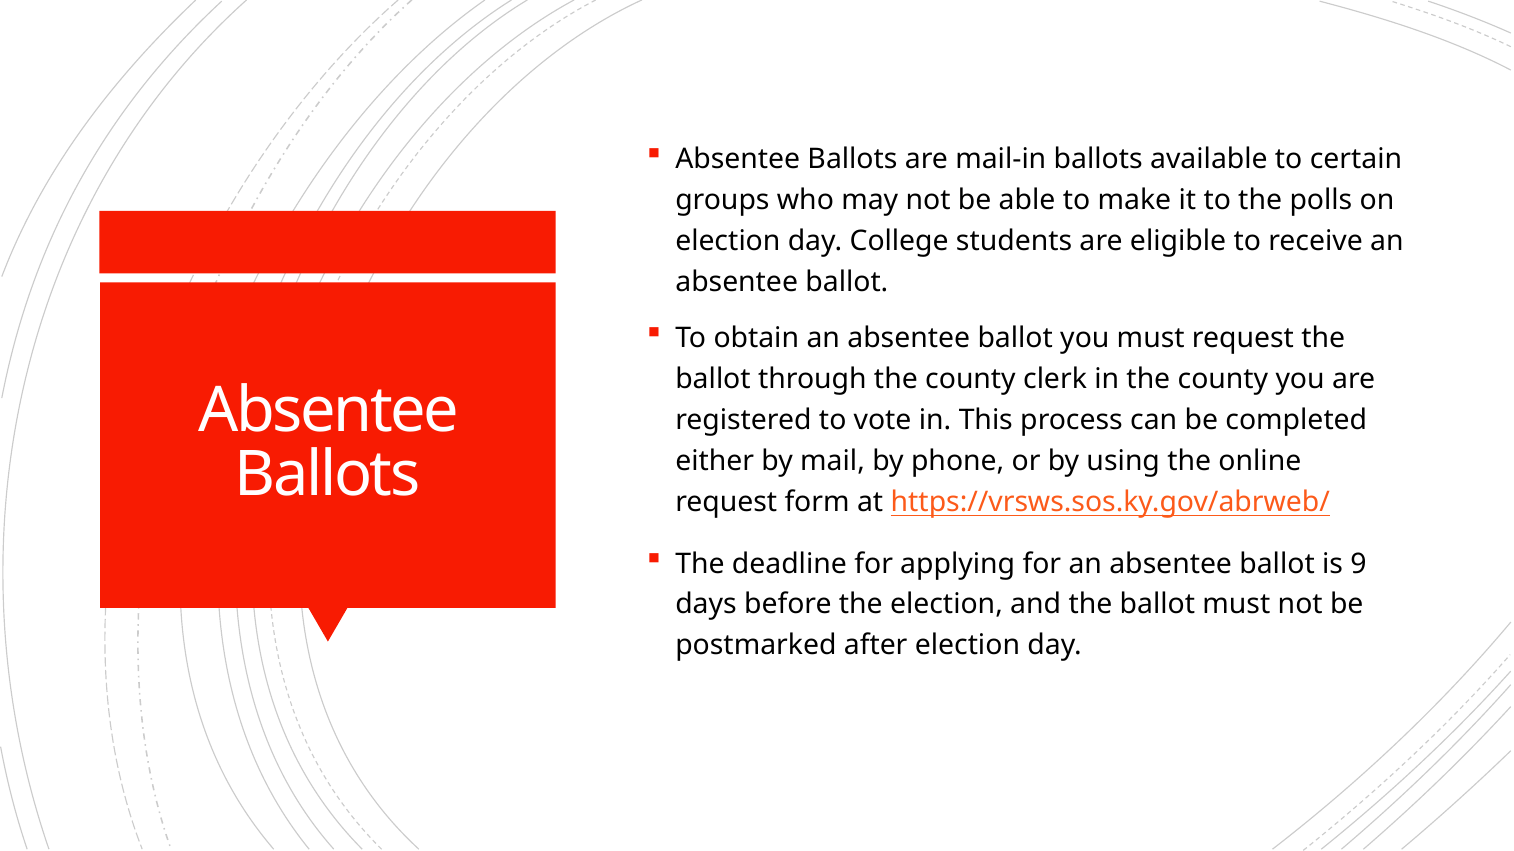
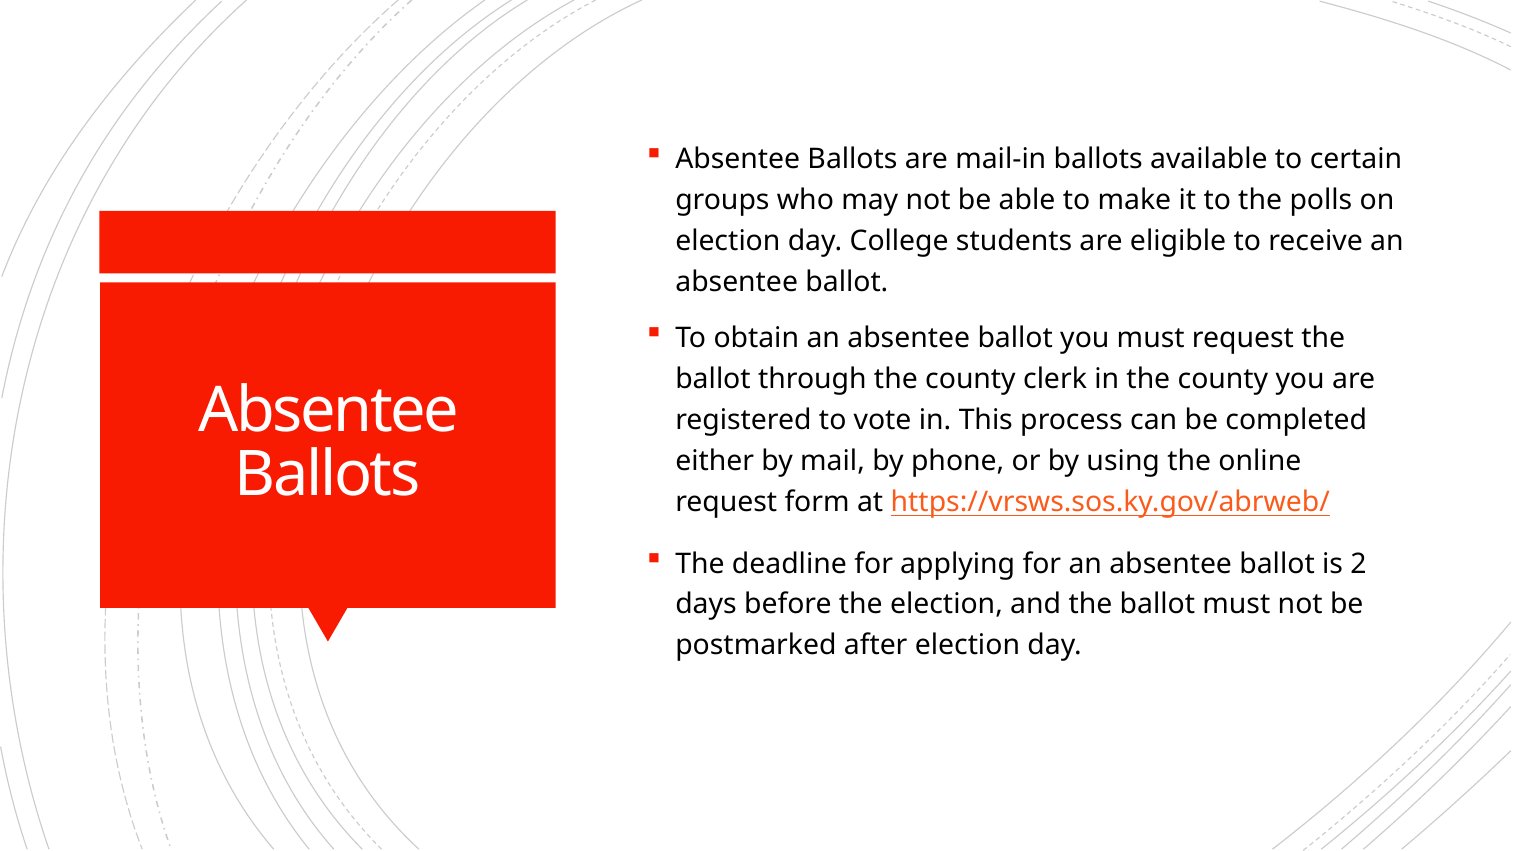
9: 9 -> 2
